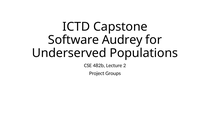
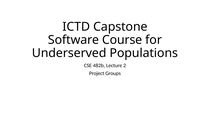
Audrey: Audrey -> Course
